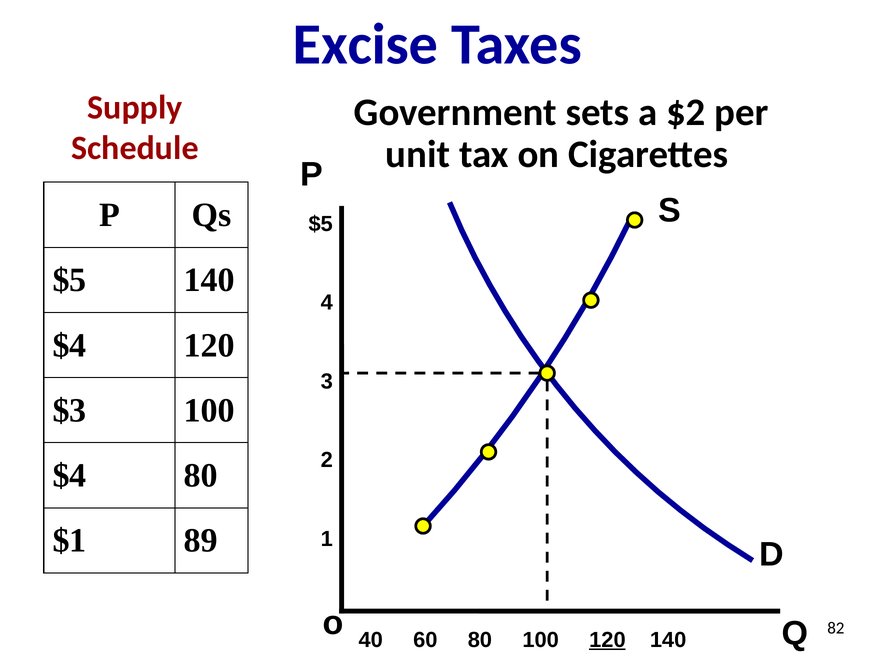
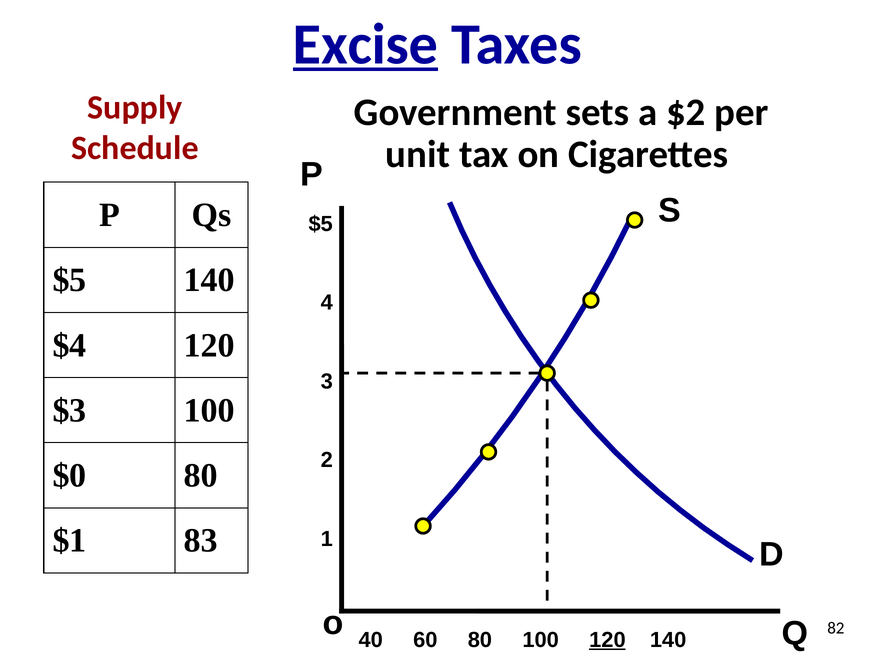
Excise underline: none -> present
$4 at (69, 476): $4 -> $0
89: 89 -> 83
